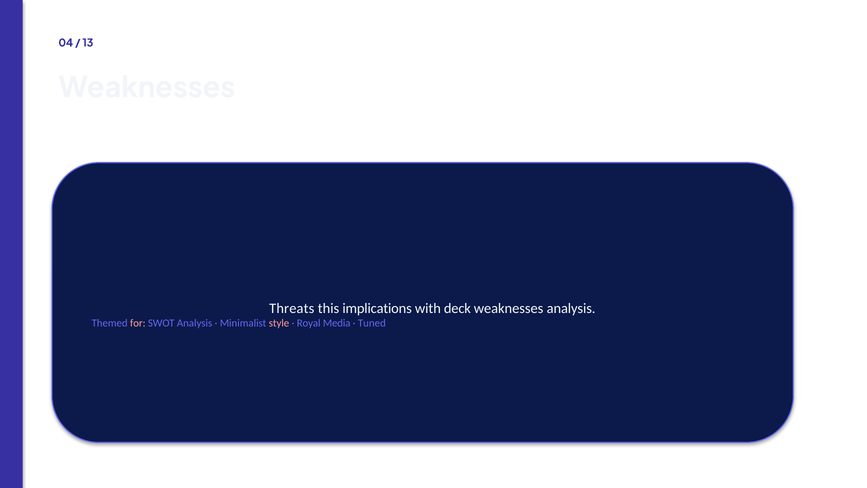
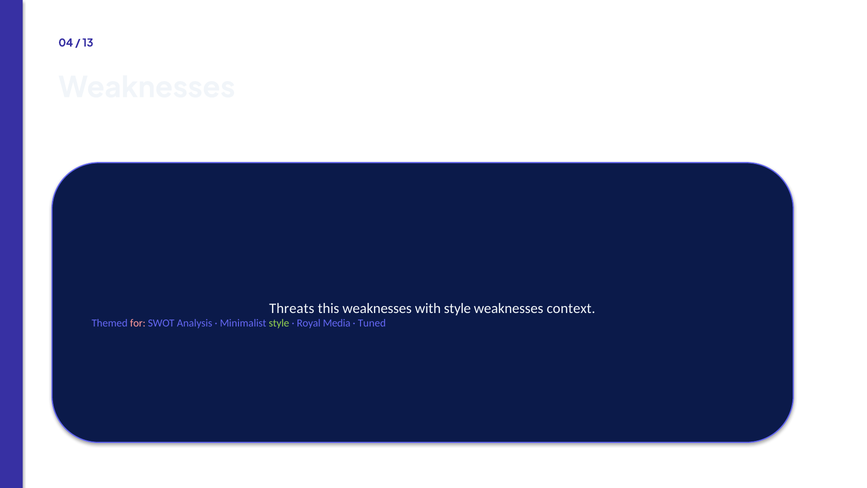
this implications: implications -> weaknesses
with deck: deck -> style
weaknesses analysis: analysis -> context
style at (279, 323) colour: pink -> light green
